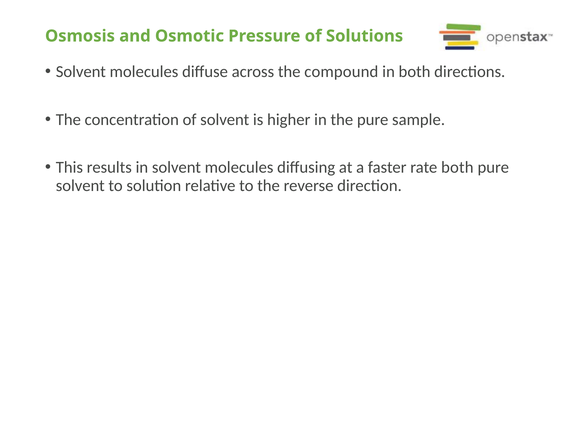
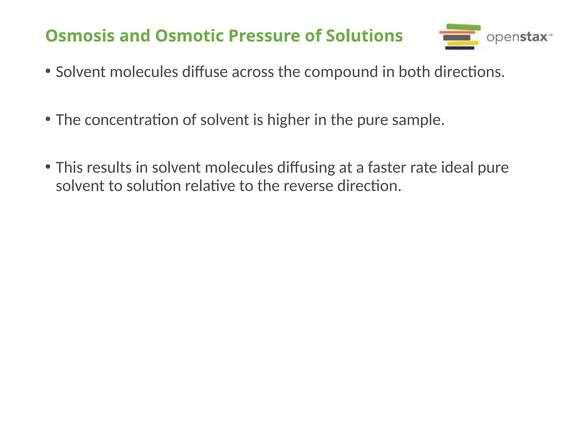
rate both: both -> ideal
